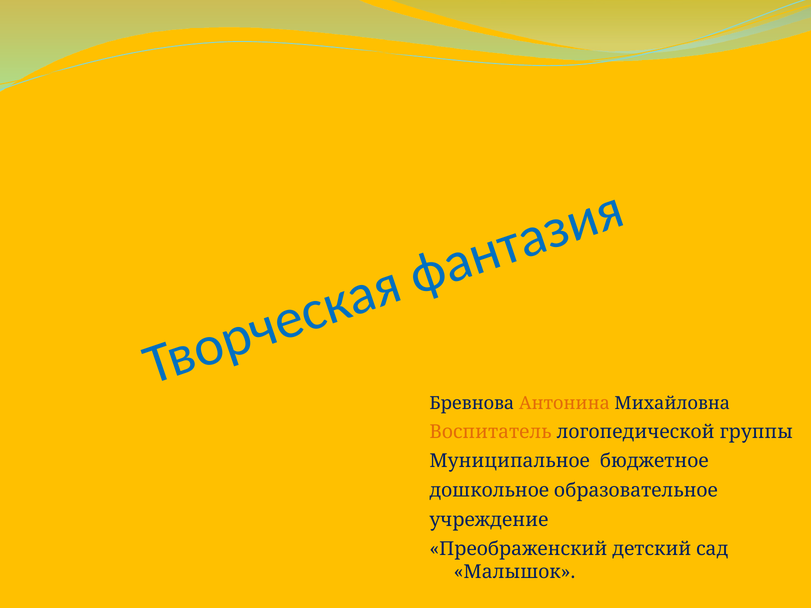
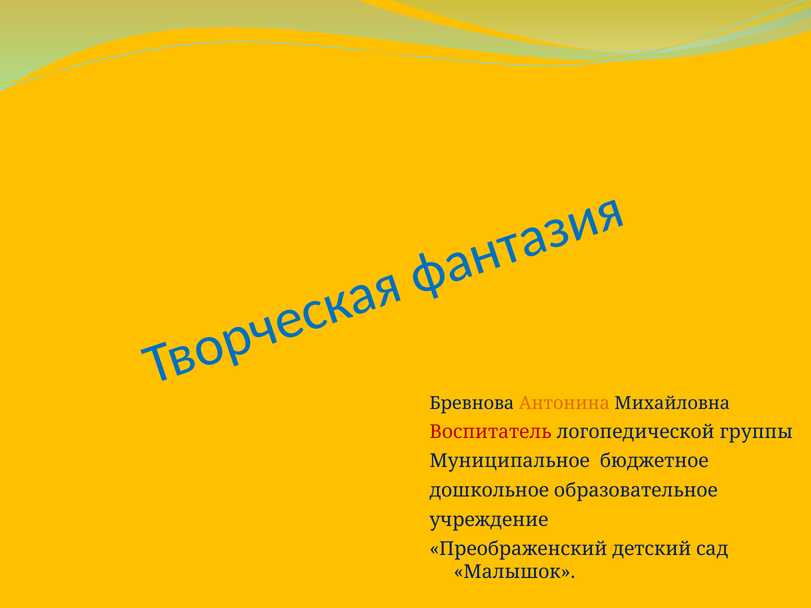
Воспитатель colour: orange -> red
